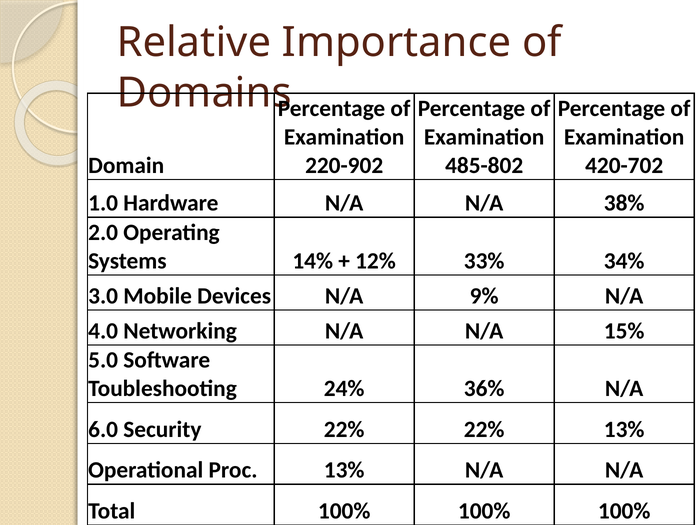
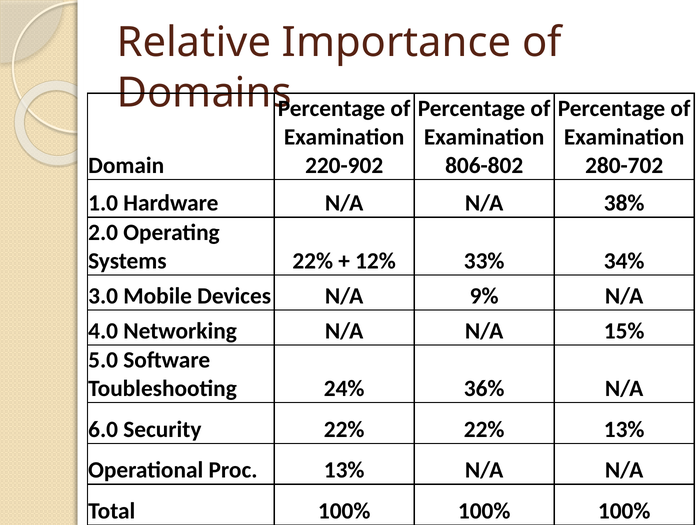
485-802: 485-802 -> 806-802
420-702: 420-702 -> 280-702
Systems 14%: 14% -> 22%
